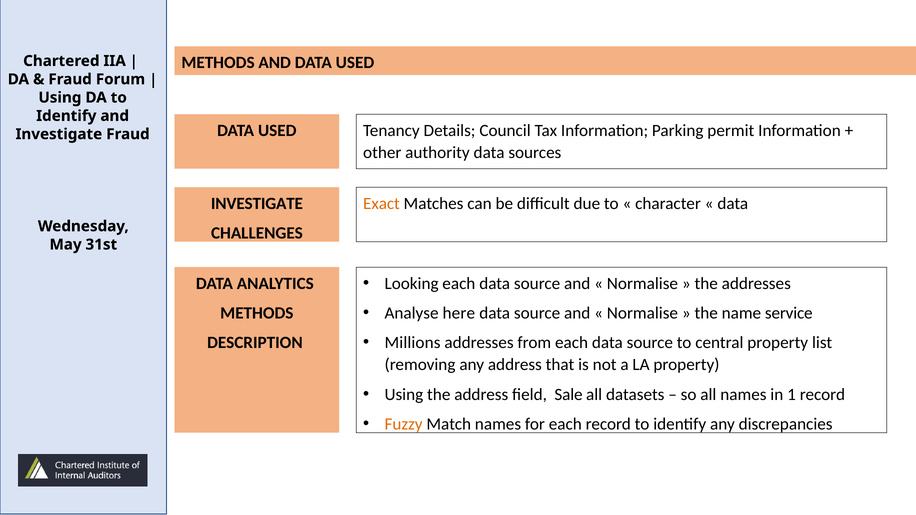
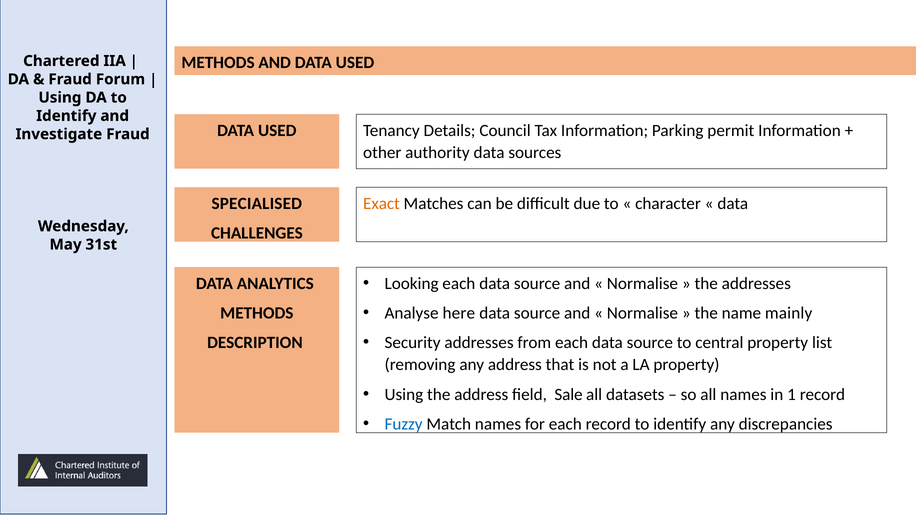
INVESTIGATE at (257, 204): INVESTIGATE -> SPECIALISED
service: service -> mainly
Millions: Millions -> Security
Fuzzy colour: orange -> blue
